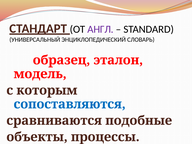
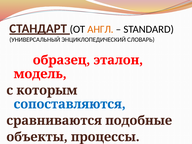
АНГЛ colour: purple -> orange
